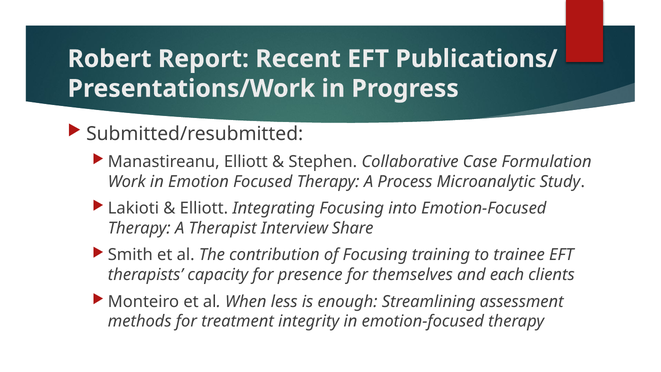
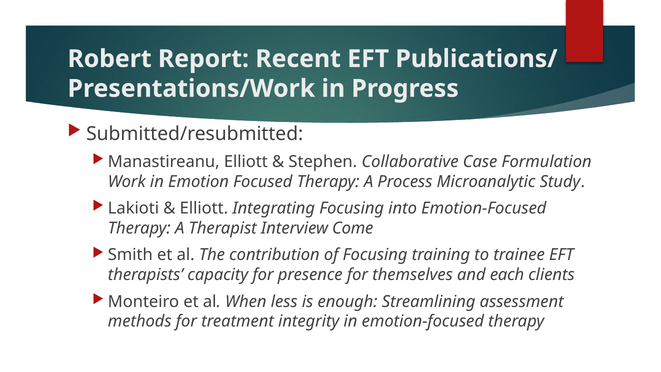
Share: Share -> Come
